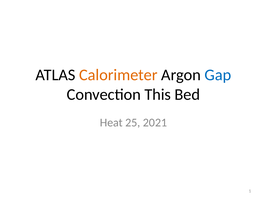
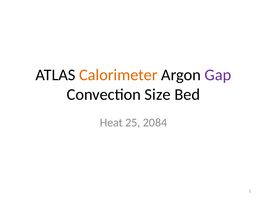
Gap colour: blue -> purple
This: This -> Size
2021: 2021 -> 2084
